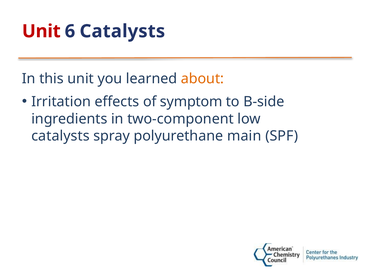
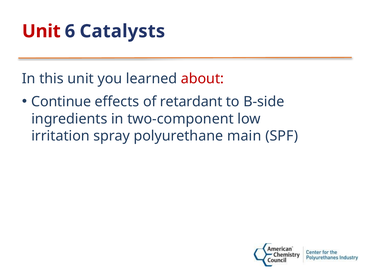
about colour: orange -> red
Irritation: Irritation -> Continue
symptom: symptom -> retardant
catalysts at (60, 136): catalysts -> irritation
